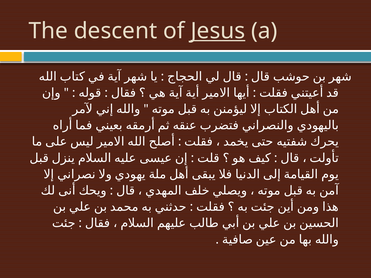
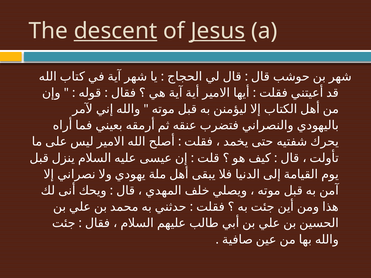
descent underline: none -> present
